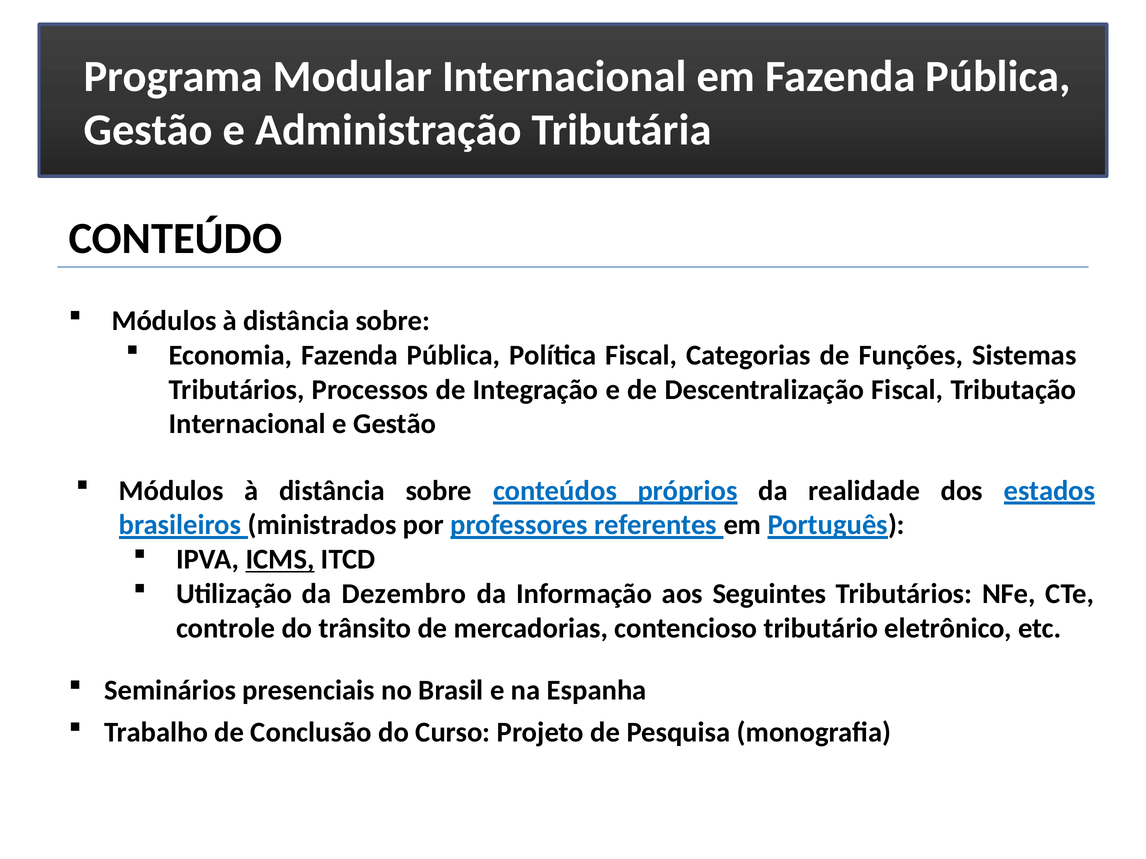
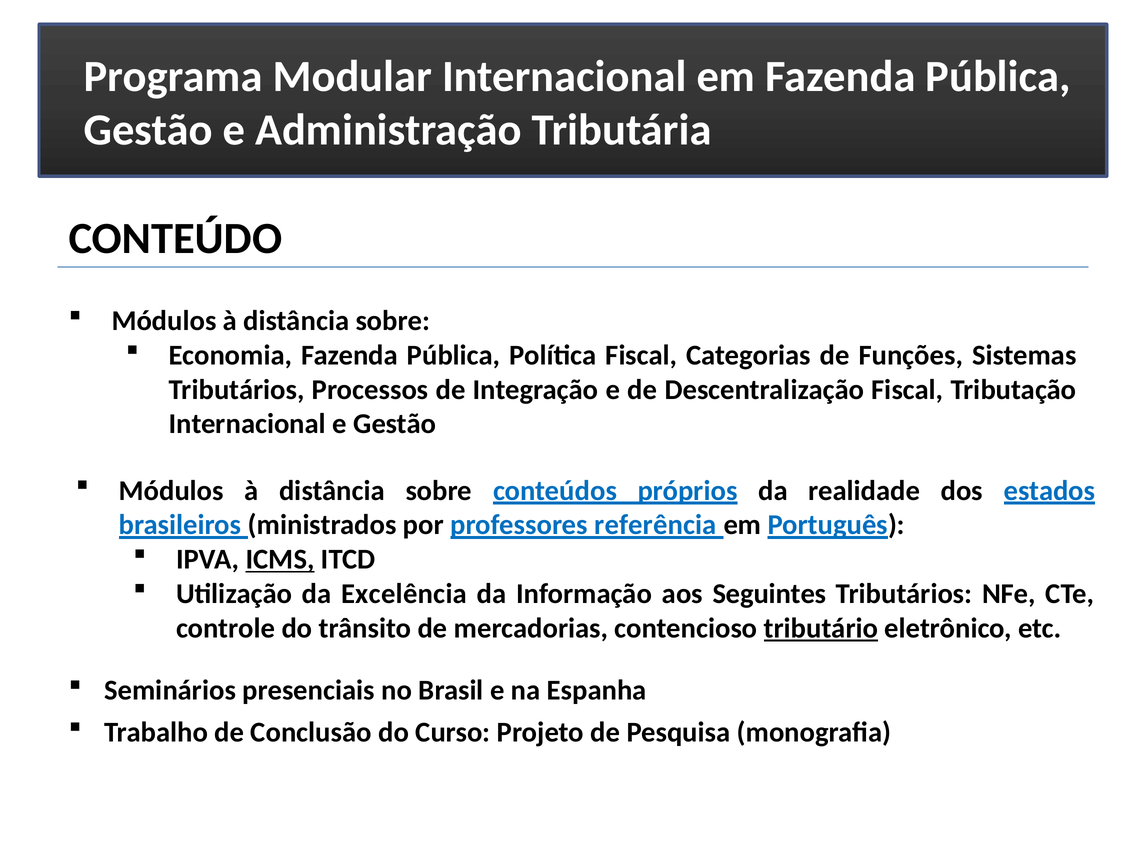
referentes: referentes -> referência
Dezembro: Dezembro -> Excelência
tributário underline: none -> present
